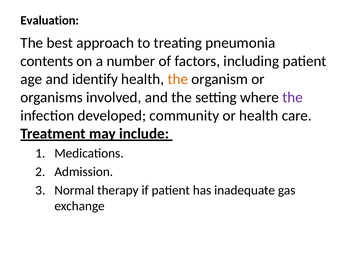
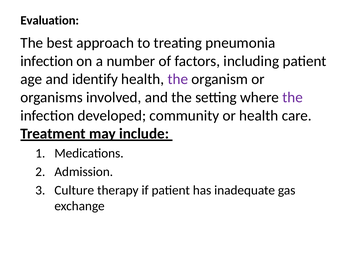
contents at (47, 61): contents -> infection
the at (178, 79) colour: orange -> purple
Normal: Normal -> Culture
